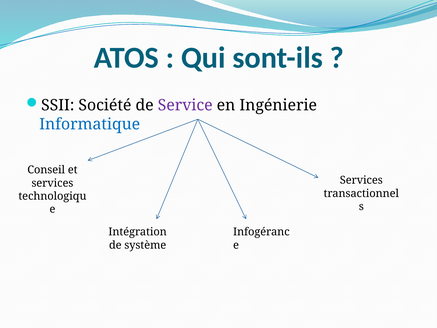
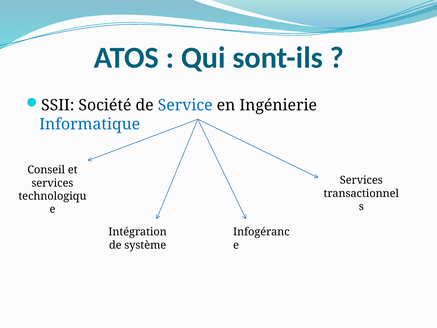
Service colour: purple -> blue
